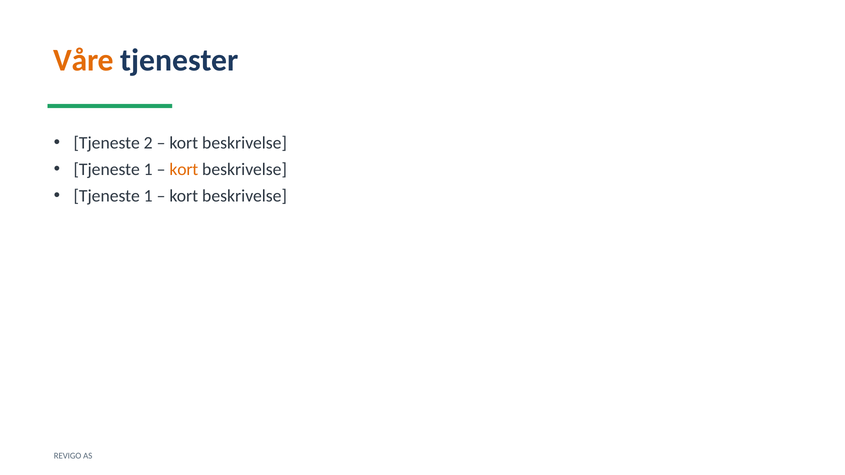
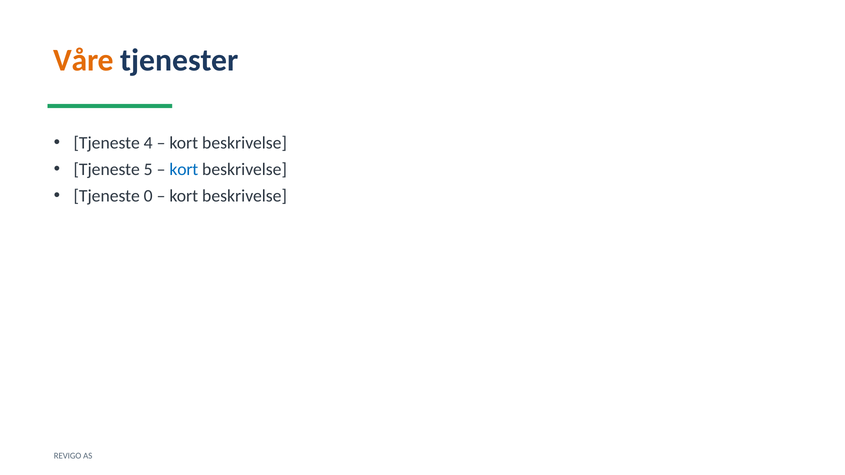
2: 2 -> 4
1 at (148, 170): 1 -> 5
kort at (184, 170) colour: orange -> blue
1 at (148, 196): 1 -> 0
